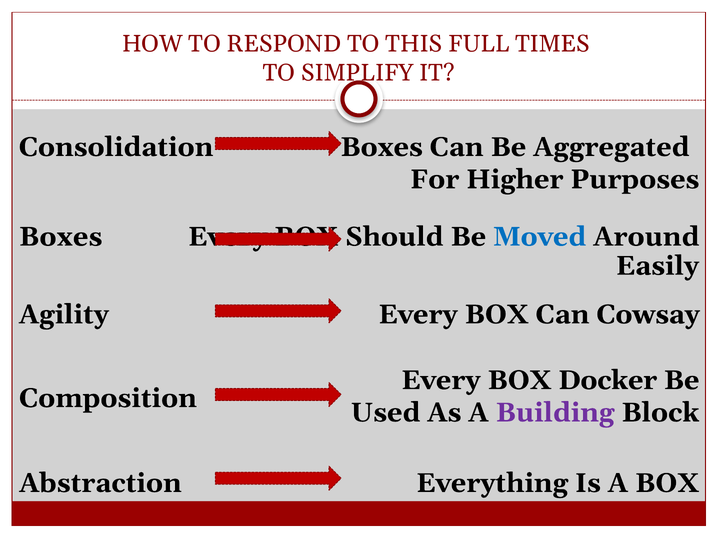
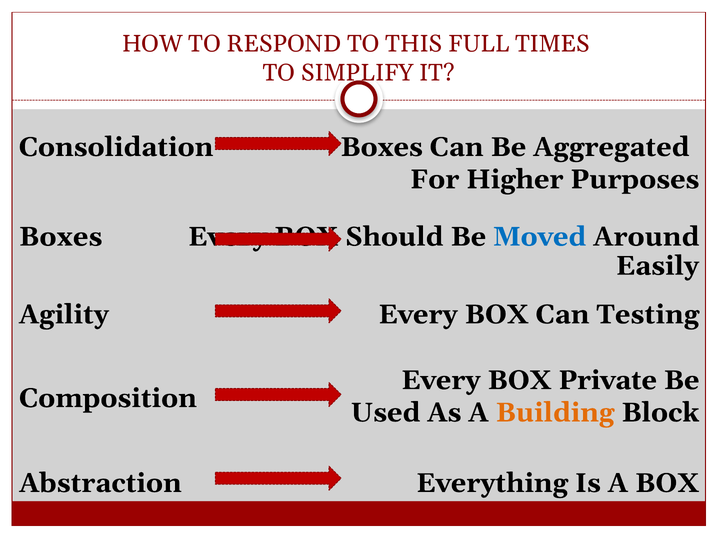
Cowsay: Cowsay -> Testing
Docker: Docker -> Private
Building colour: purple -> orange
